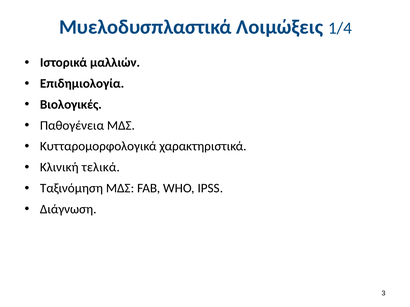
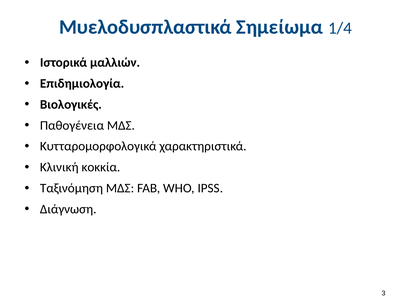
Λοιμώξεις: Λοιμώξεις -> Σημείωμα
τελικά: τελικά -> κοκκία
